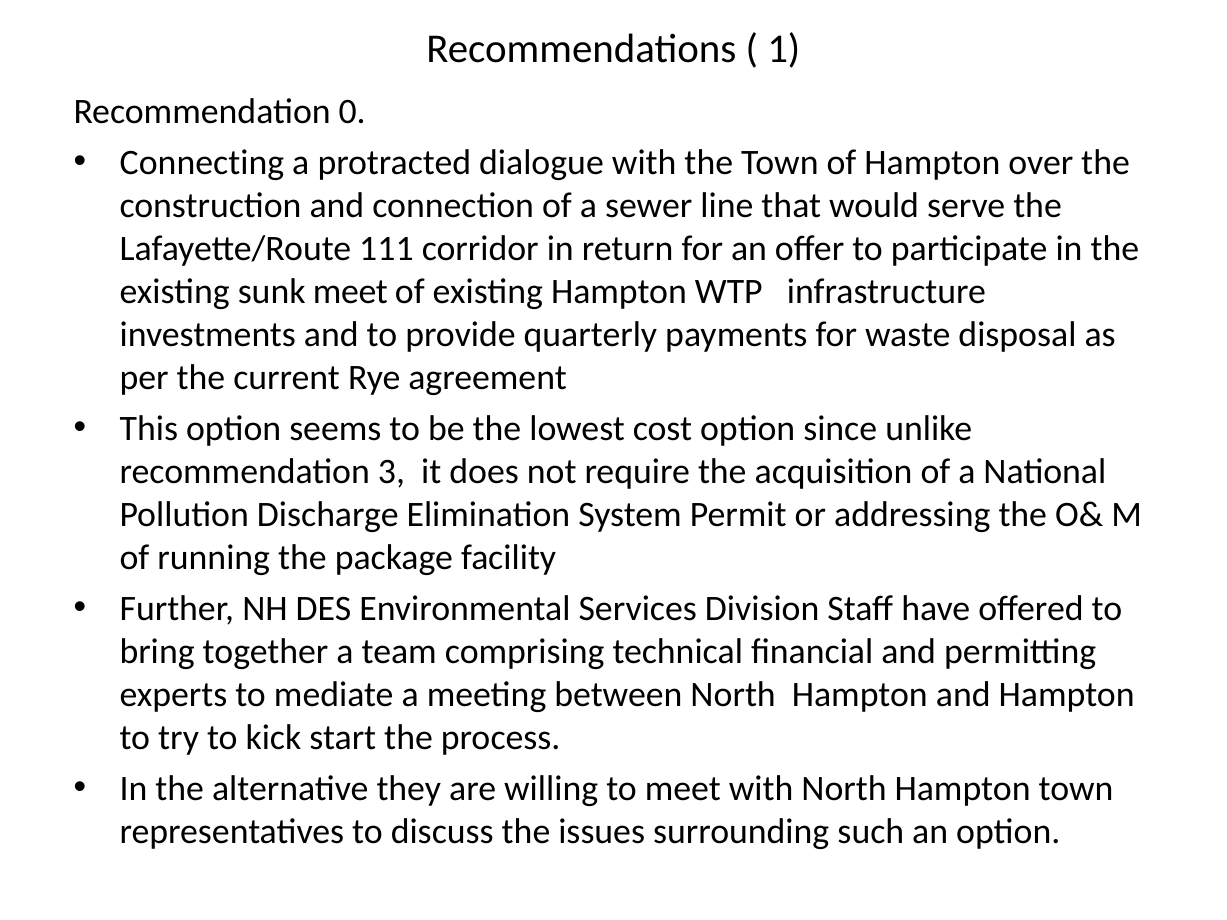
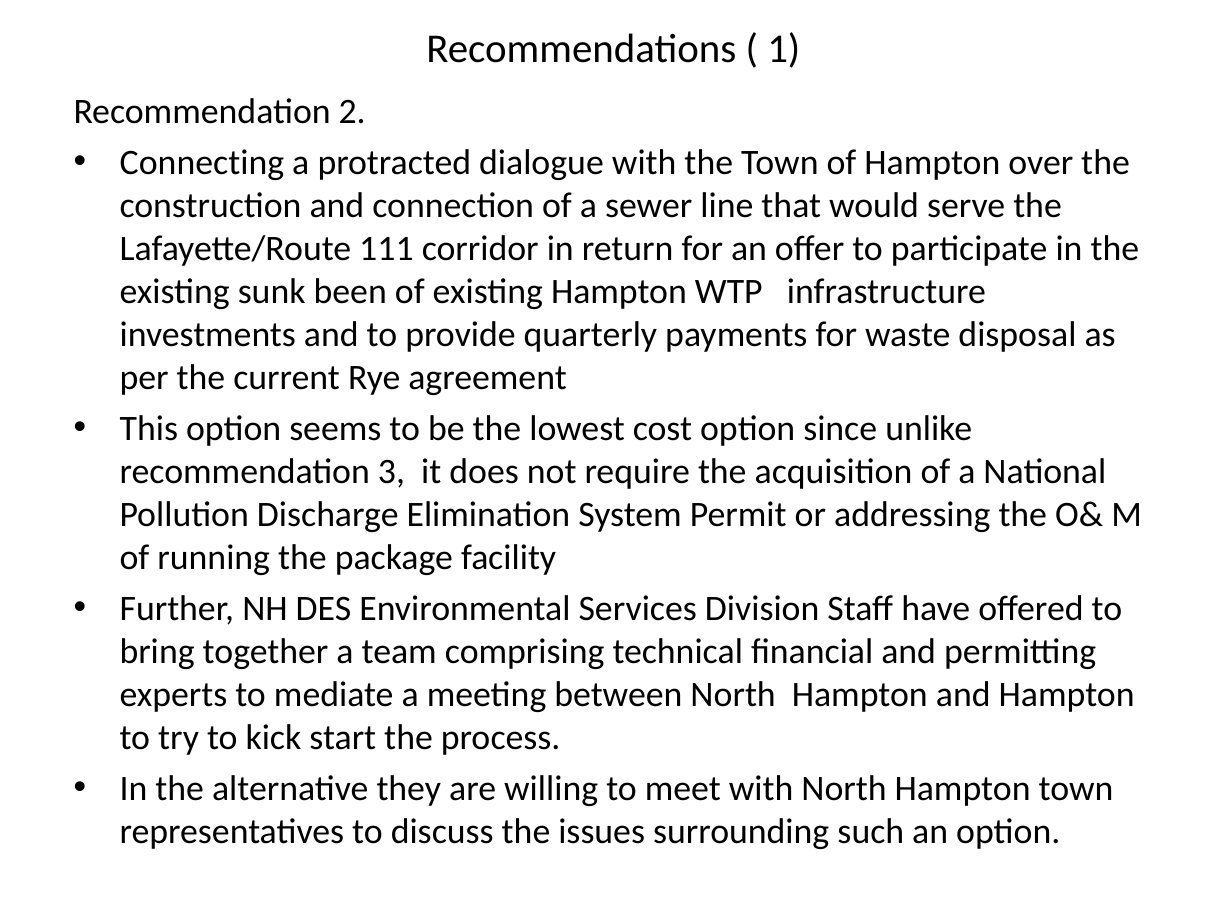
0: 0 -> 2
sunk meet: meet -> been
